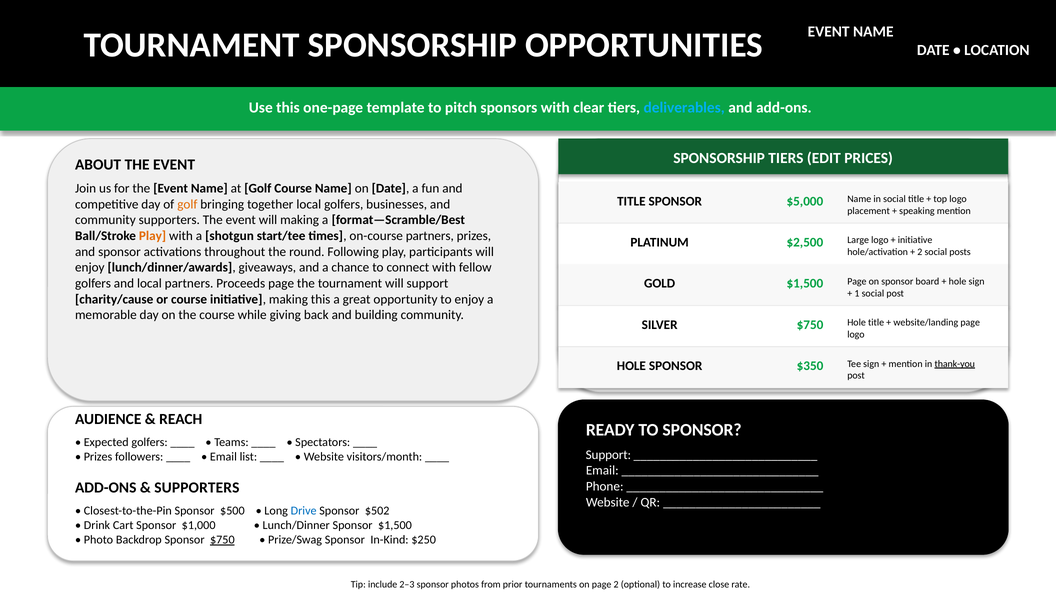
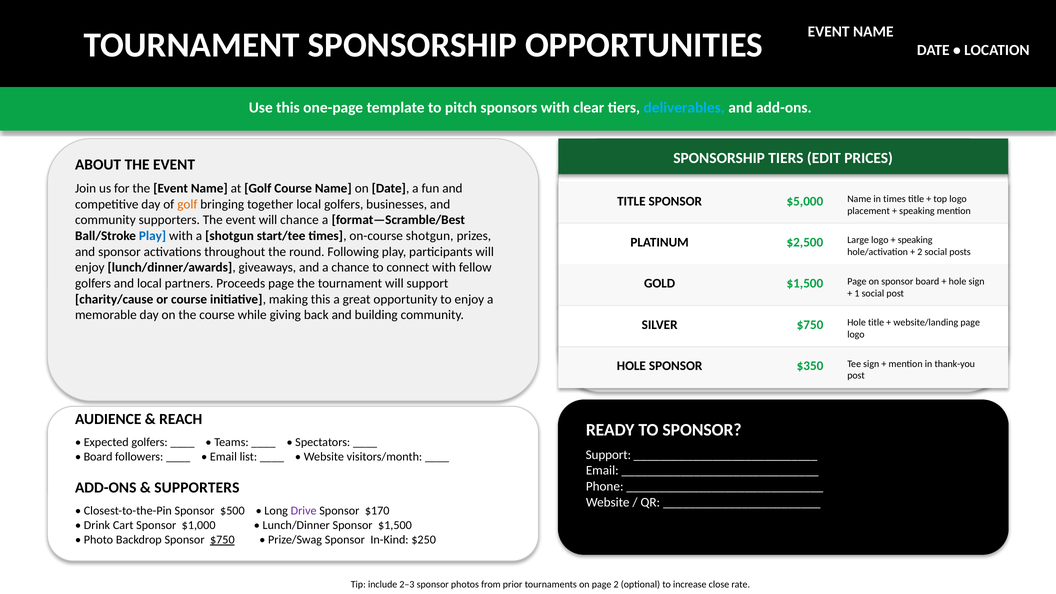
in social: social -> times
will making: making -> chance
Play at (153, 236) colour: orange -> blue
on-course partners: partners -> shotgun
initiative at (915, 240): initiative -> speaking
thank-you underline: present -> none
Prizes at (98, 457): Prizes -> Board
Drive colour: blue -> purple
$502: $502 -> $170
